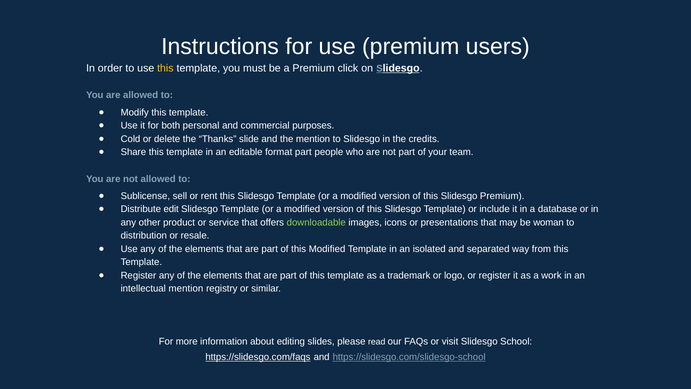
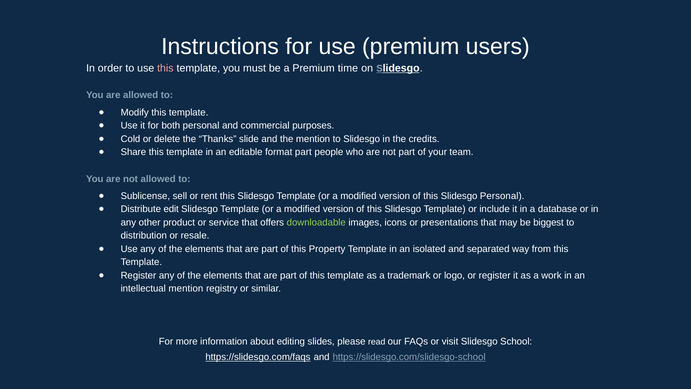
this at (165, 68) colour: yellow -> pink
click: click -> time
Slidesgo Premium: Premium -> Personal
woman: woman -> biggest
this Modified: Modified -> Property
